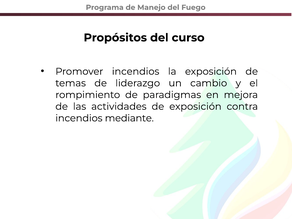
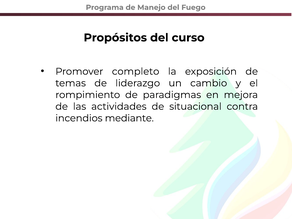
Promover incendios: incendios -> completo
de exposición: exposición -> situacional
